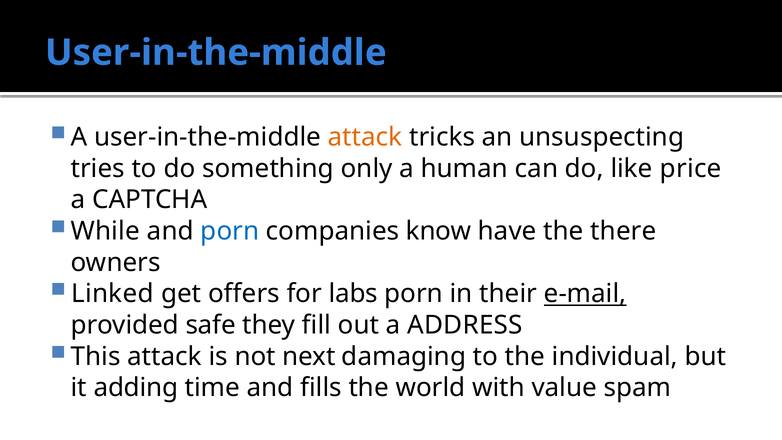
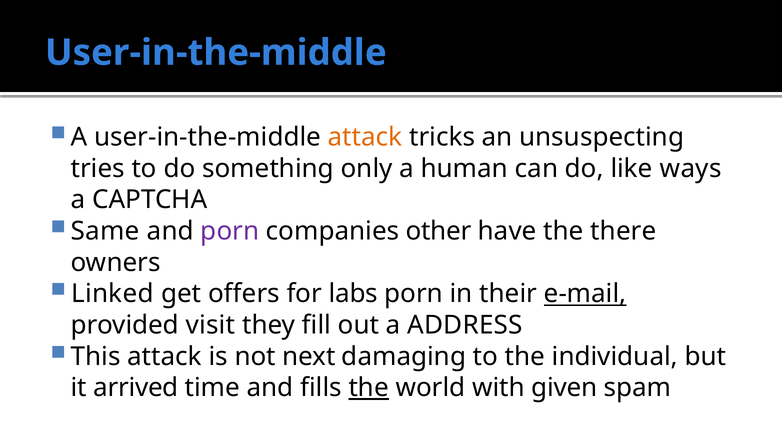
price: price -> ways
While: While -> Same
porn at (230, 231) colour: blue -> purple
know: know -> other
safe: safe -> visit
adding: adding -> arrived
the at (369, 388) underline: none -> present
value: value -> given
